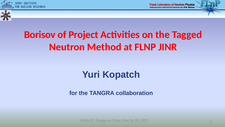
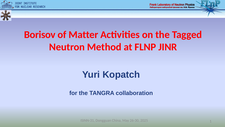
Project: Project -> Matter
